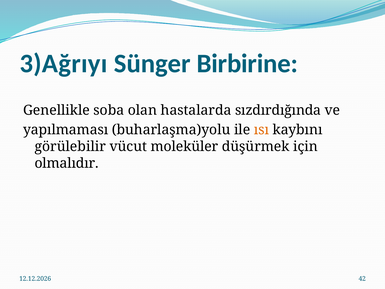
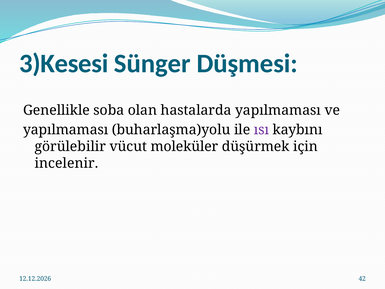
3)Ağrıyı: 3)Ağrıyı -> 3)Kesesi
Birbirine: Birbirine -> Düşmesi
hastalarda sızdırdığında: sızdırdığında -> yapılmaması
ısı colour: orange -> purple
olmalıdır: olmalıdır -> incelenir
